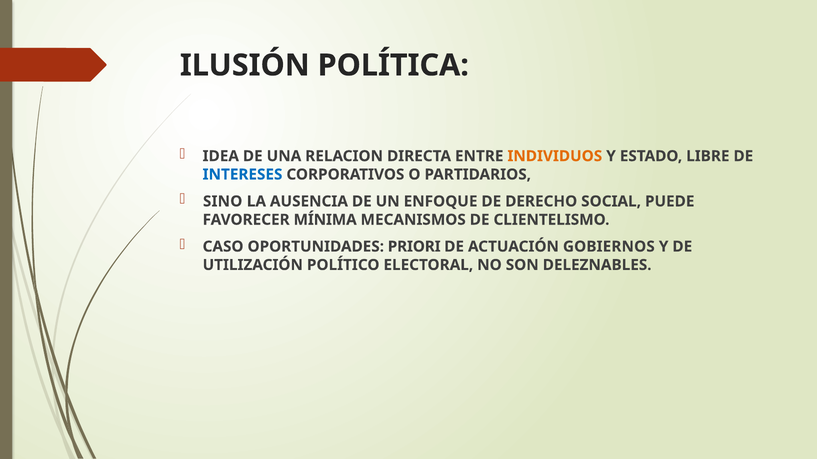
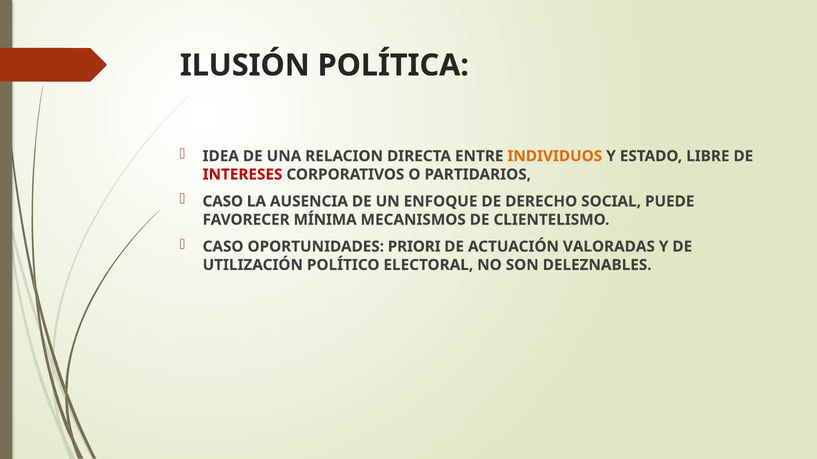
INTERESES colour: blue -> red
SINO at (223, 202): SINO -> CASO
GOBIERNOS: GOBIERNOS -> VALORADAS
